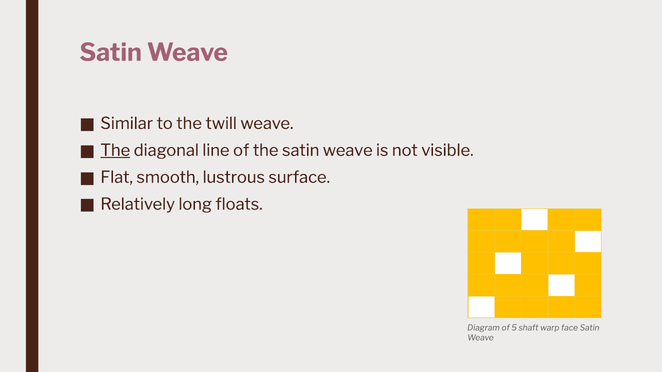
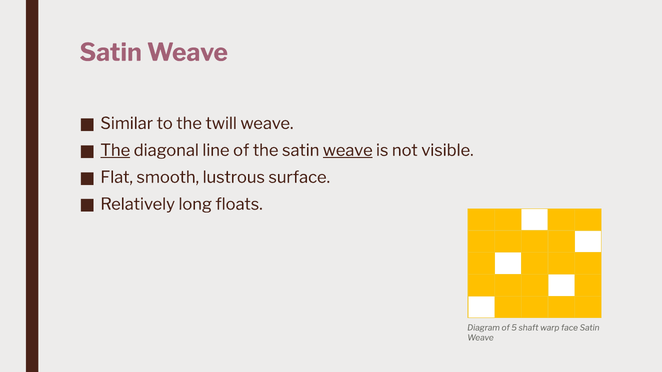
weave at (348, 151) underline: none -> present
